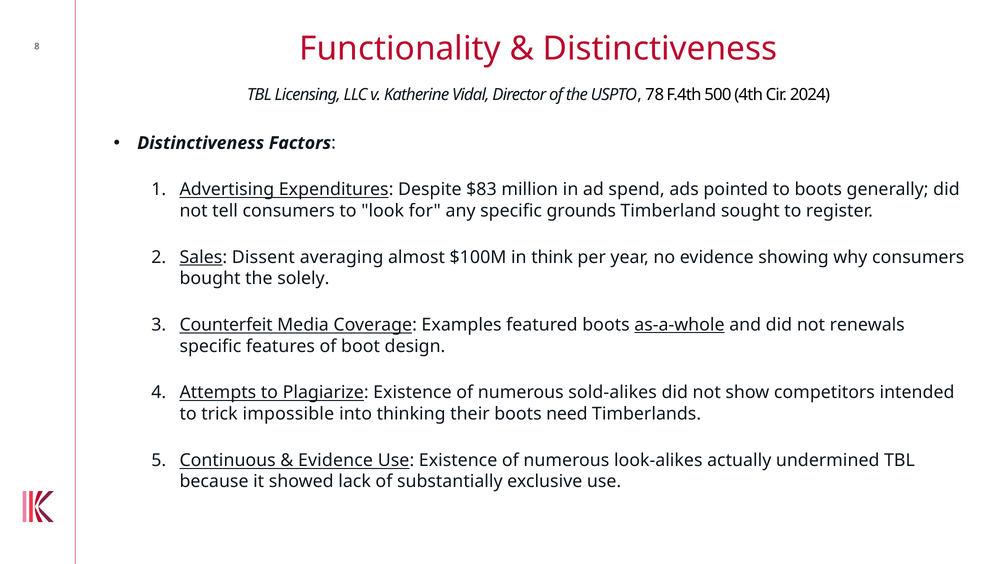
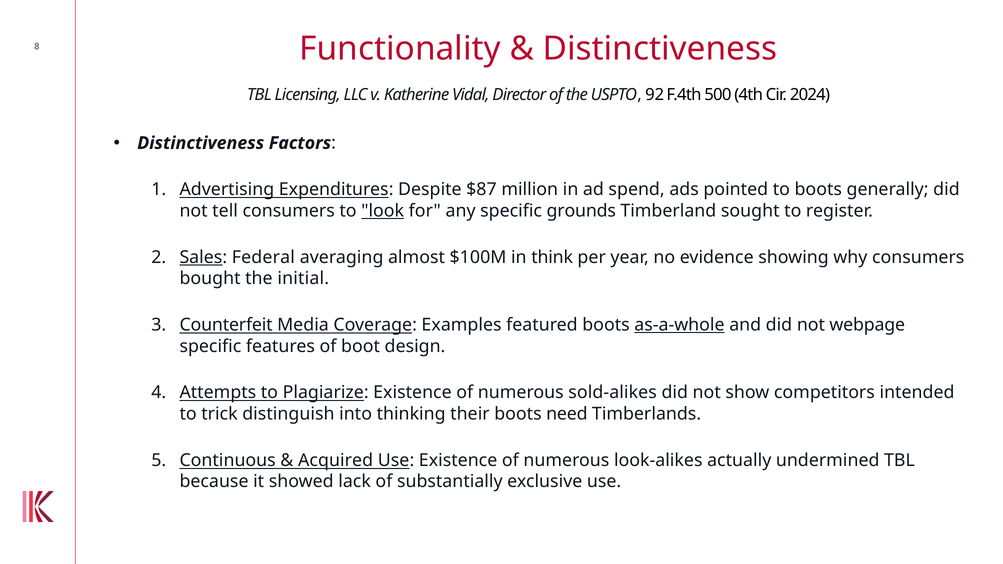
78: 78 -> 92
$83: $83 -> $87
look underline: none -> present
Dissent: Dissent -> Federal
solely: solely -> initial
renewals: renewals -> webpage
impossible: impossible -> distinguish
Evidence at (336, 460): Evidence -> Acquired
